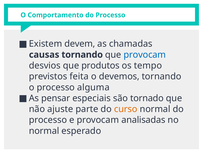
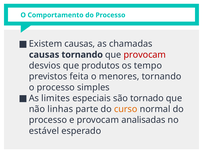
Existem devem: devem -> causas
provocam at (145, 54) colour: blue -> red
devemos: devemos -> menores
alguma: alguma -> simples
pensar: pensar -> limites
ajuste: ajuste -> linhas
normal at (44, 130): normal -> estável
